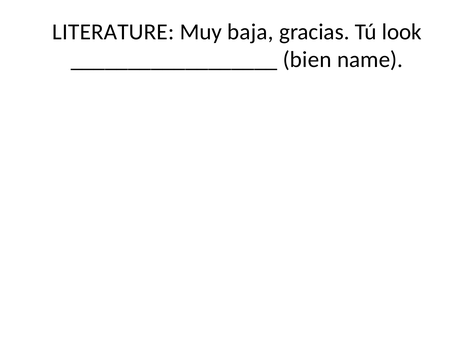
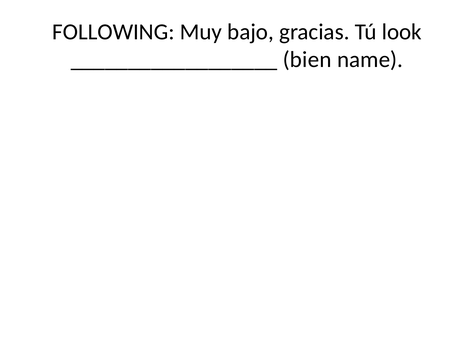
LITERATURE: LITERATURE -> FOLLOWING
baja: baja -> bajo
